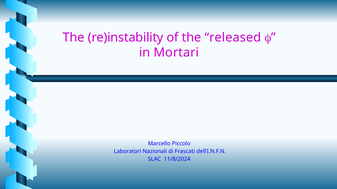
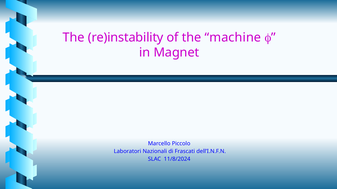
released: released -> machine
Mortari: Mortari -> Magnet
